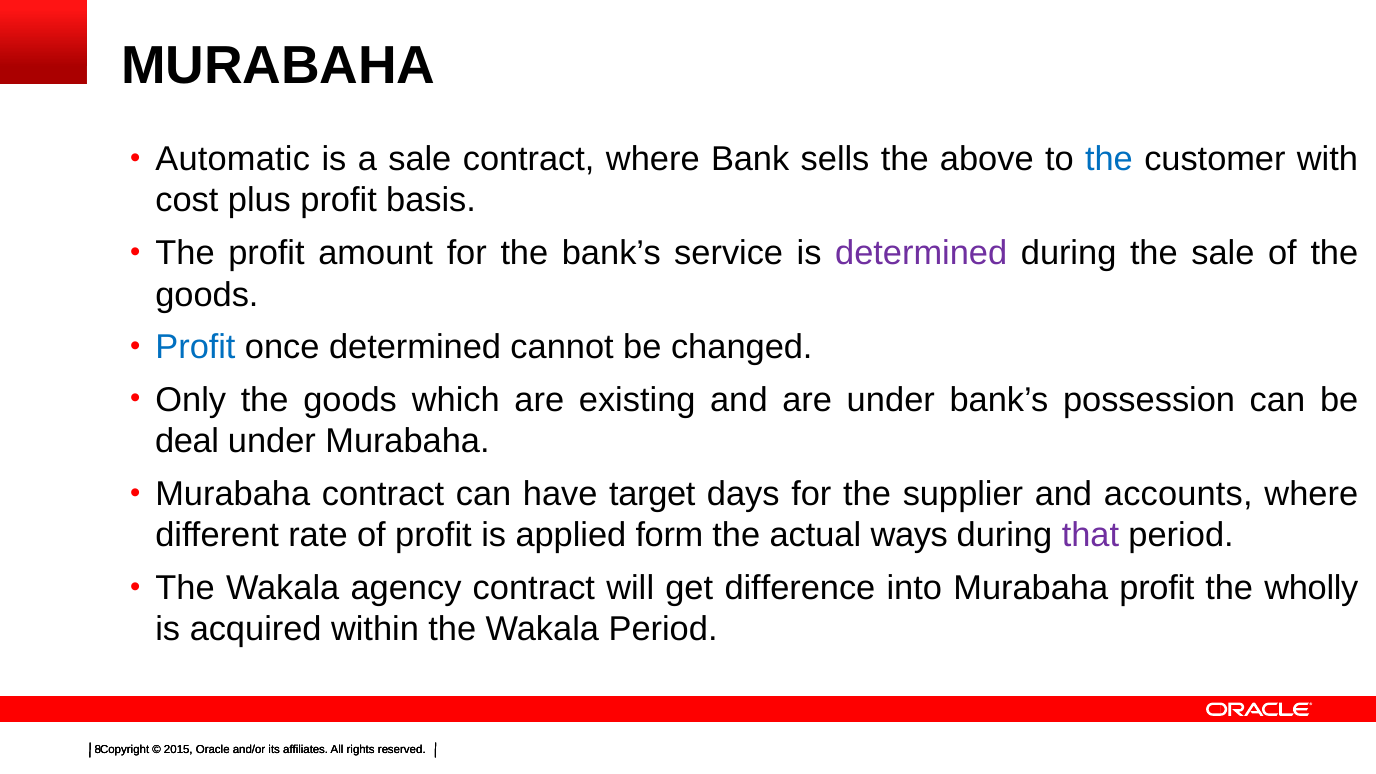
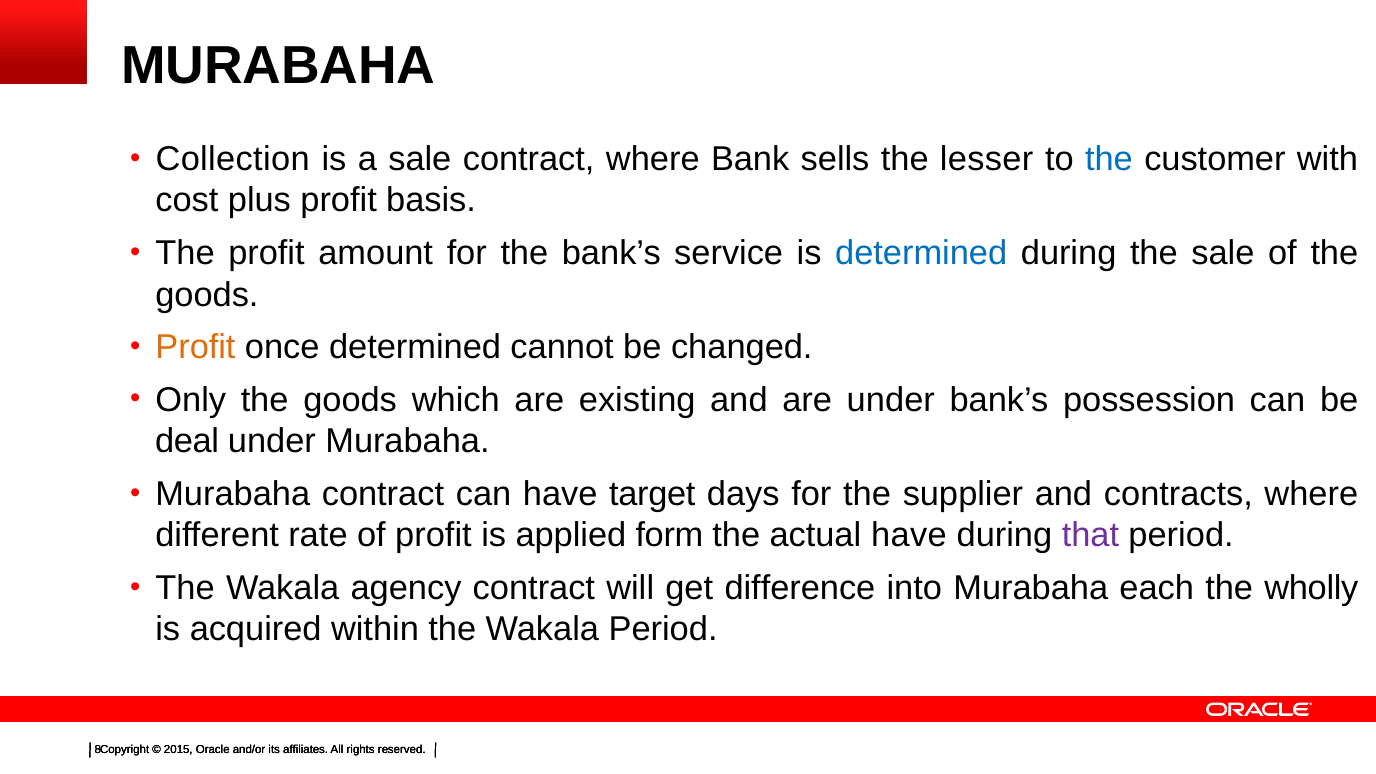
Automatic: Automatic -> Collection
above: above -> lesser
determined at (921, 253) colour: purple -> blue
Profit at (195, 347) colour: blue -> orange
accounts: accounts -> contracts
actual ways: ways -> have
Murabaha profit: profit -> each
